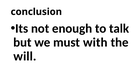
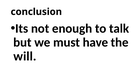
with: with -> have
